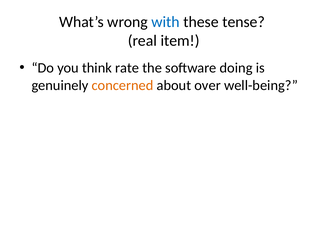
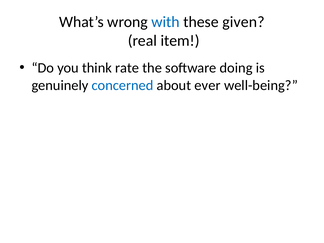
tense: tense -> given
concerned colour: orange -> blue
over: over -> ever
